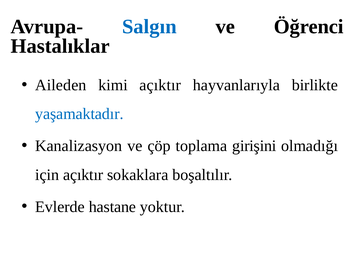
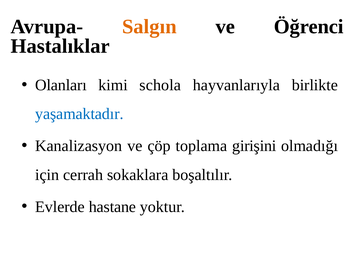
Salgın colour: blue -> orange
Aileden: Aileden -> Olanları
kimi açıktır: açıktır -> schola
için açıktır: açıktır -> cerrah
